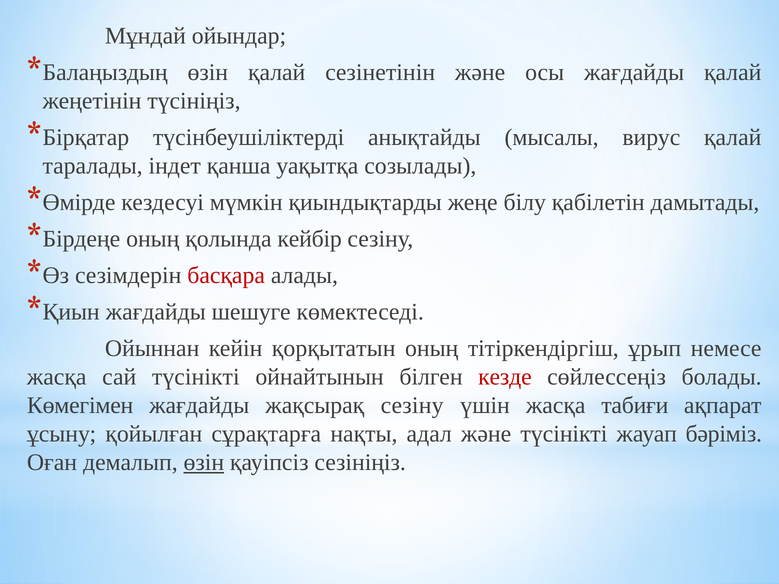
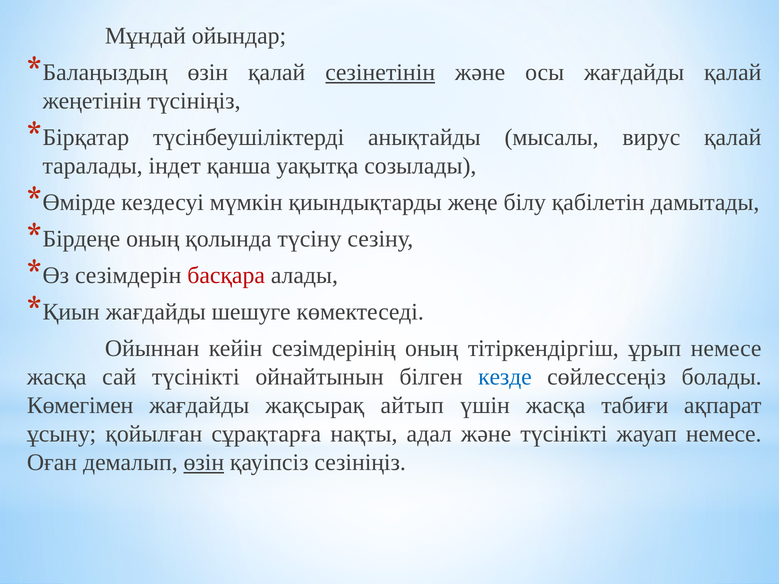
сезінетінін underline: none -> present
кейбір: кейбір -> түсіну
қорқытатын: қорқытатын -> сезімдерінің
кезде colour: red -> blue
жақсырақ сезіну: сезіну -> айтып
жауап бәріміз: бәріміз -> немесе
